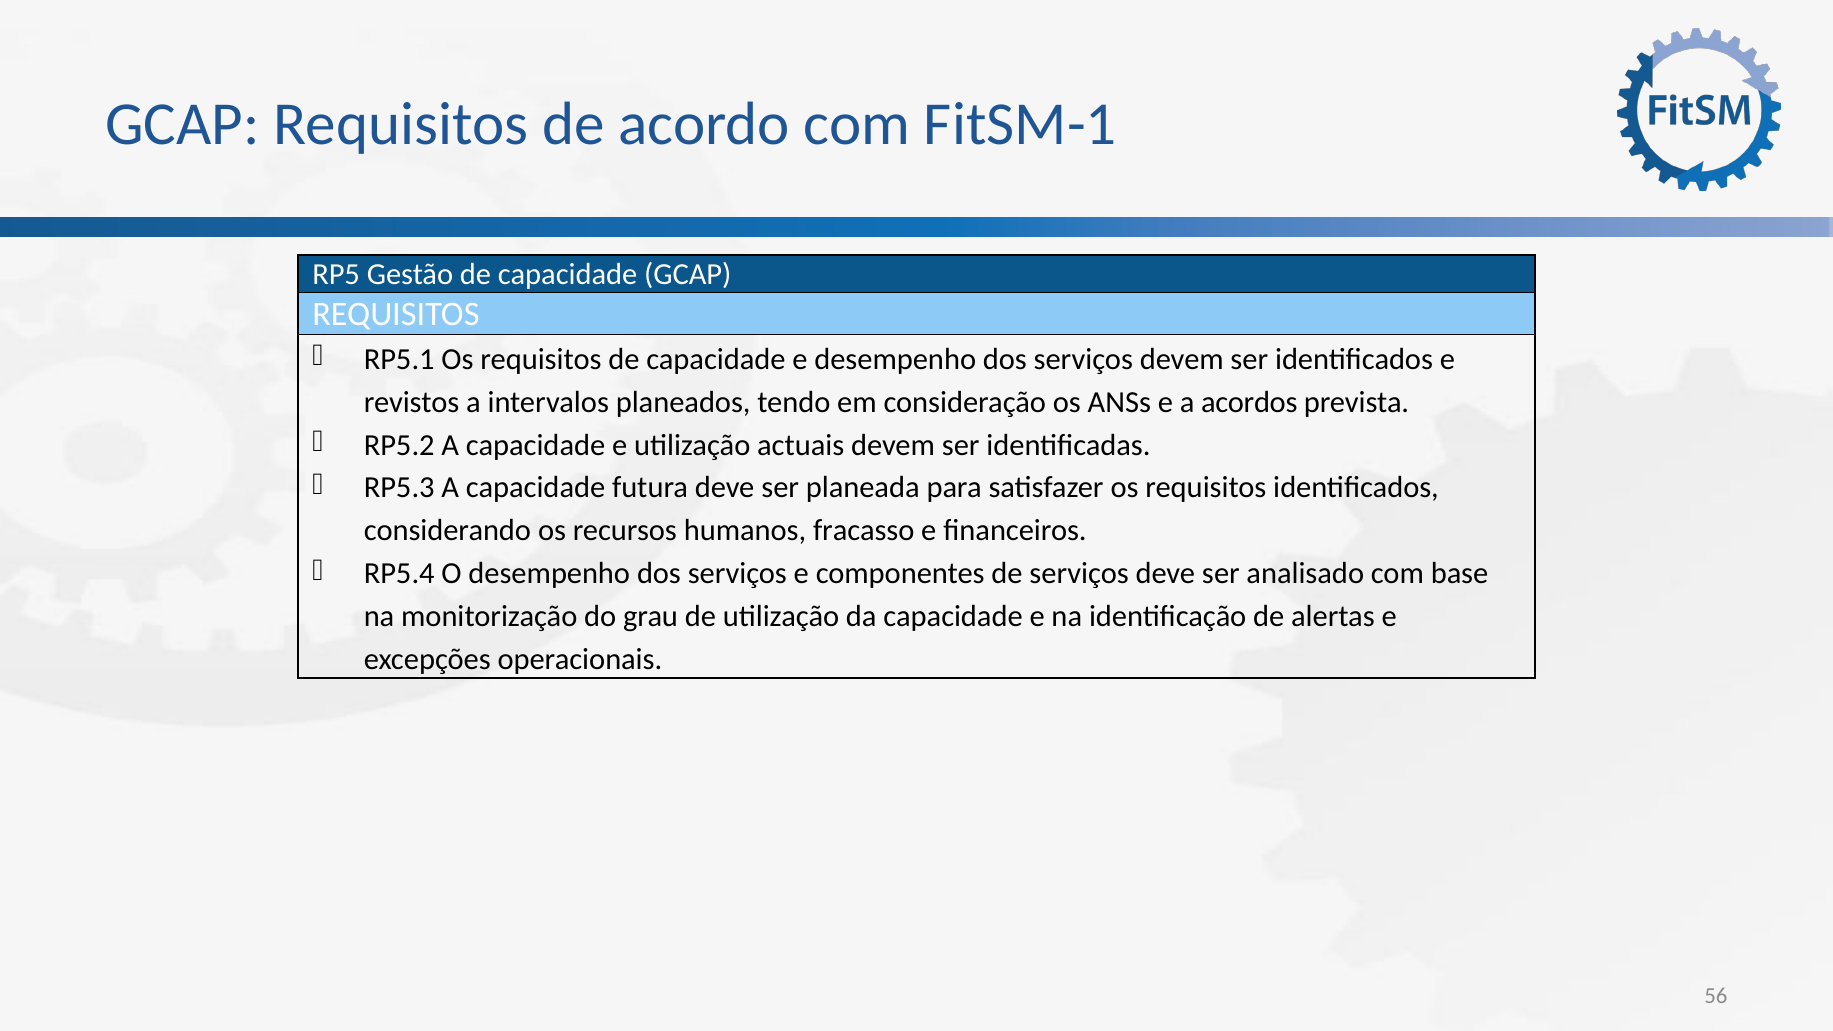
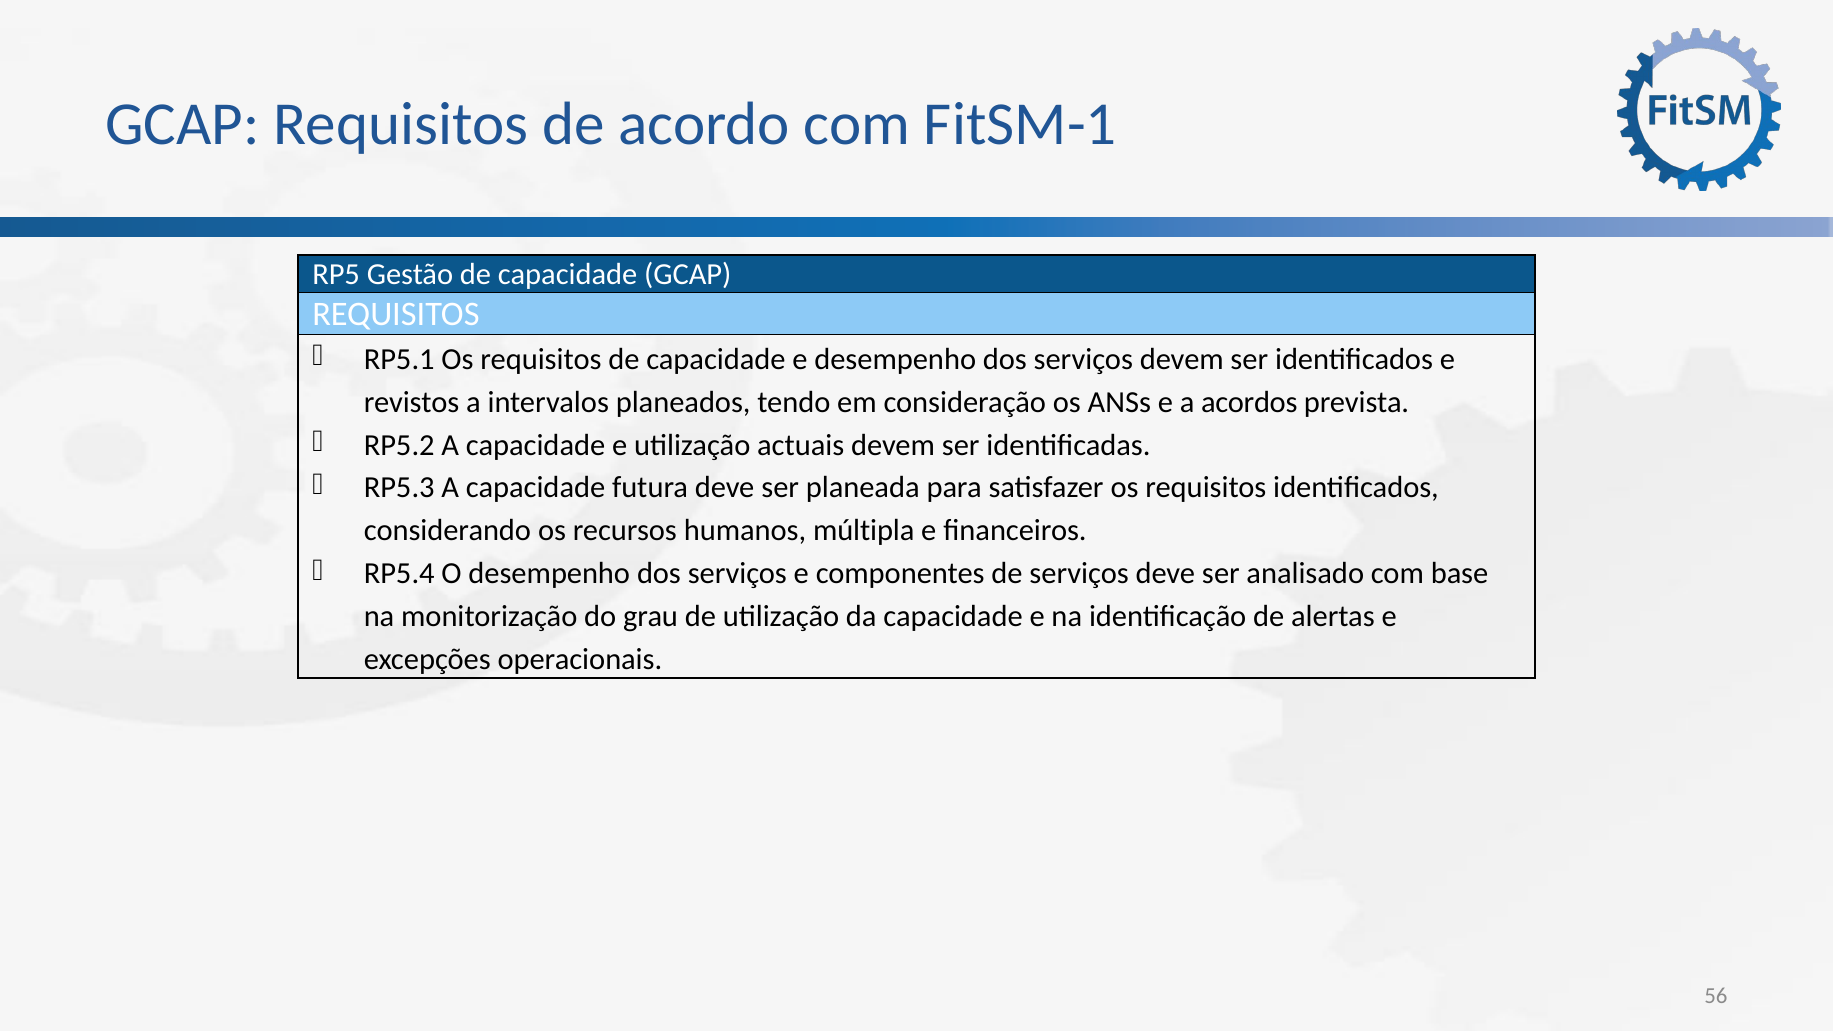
fracasso: fracasso -> múltipla
